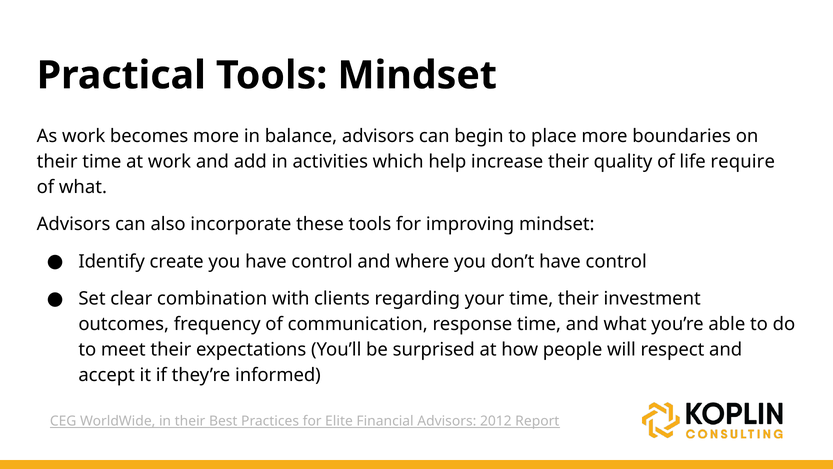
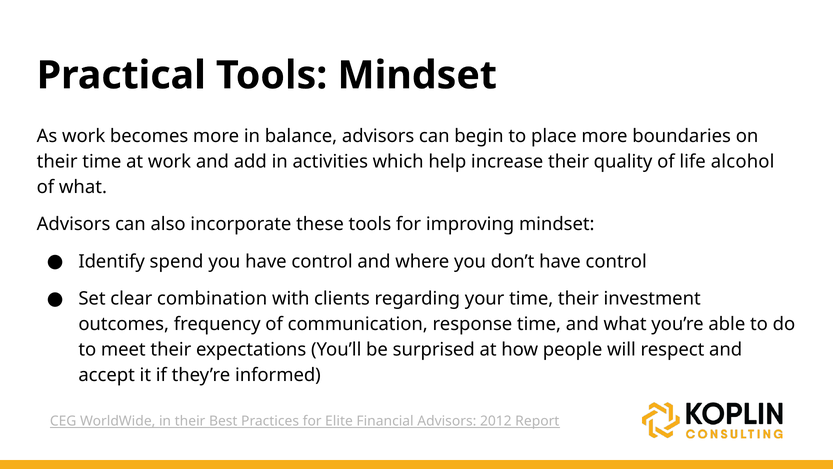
require: require -> alcohol
create: create -> spend
